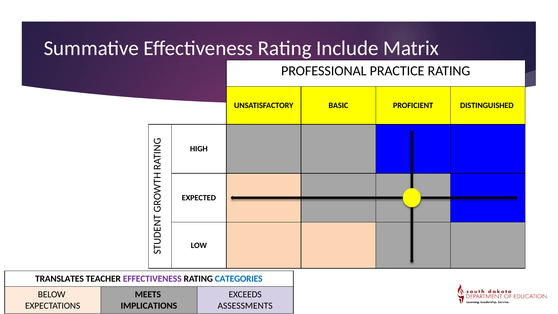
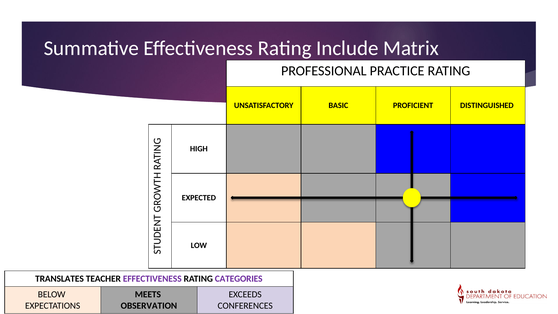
CATEGORIES colour: blue -> purple
IMPLICATIONS: IMPLICATIONS -> OBSERVATION
ASSESSMENTS: ASSESSMENTS -> CONFERENCES
